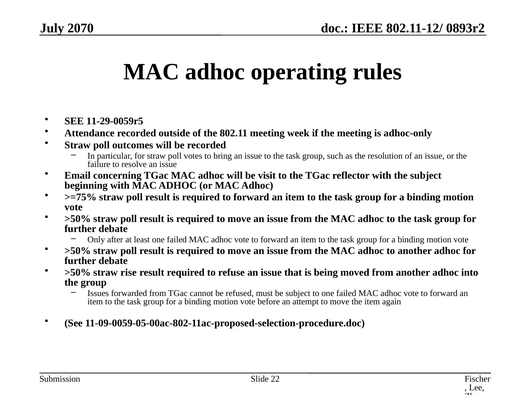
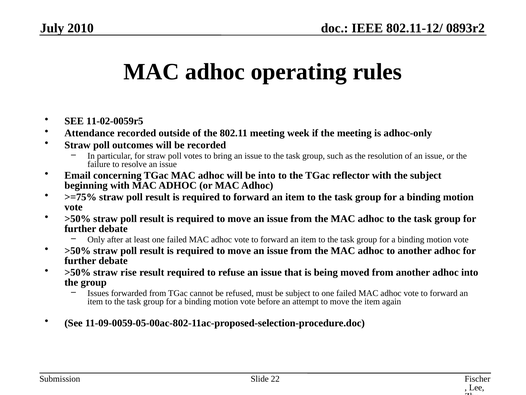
2070: 2070 -> 2010
11-29-0059r5: 11-29-0059r5 -> 11-02-0059r5
be visit: visit -> into
